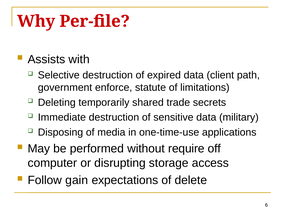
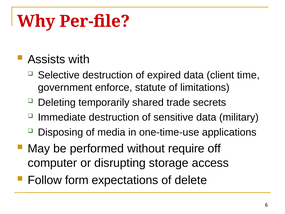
path: path -> time
gain: gain -> form
